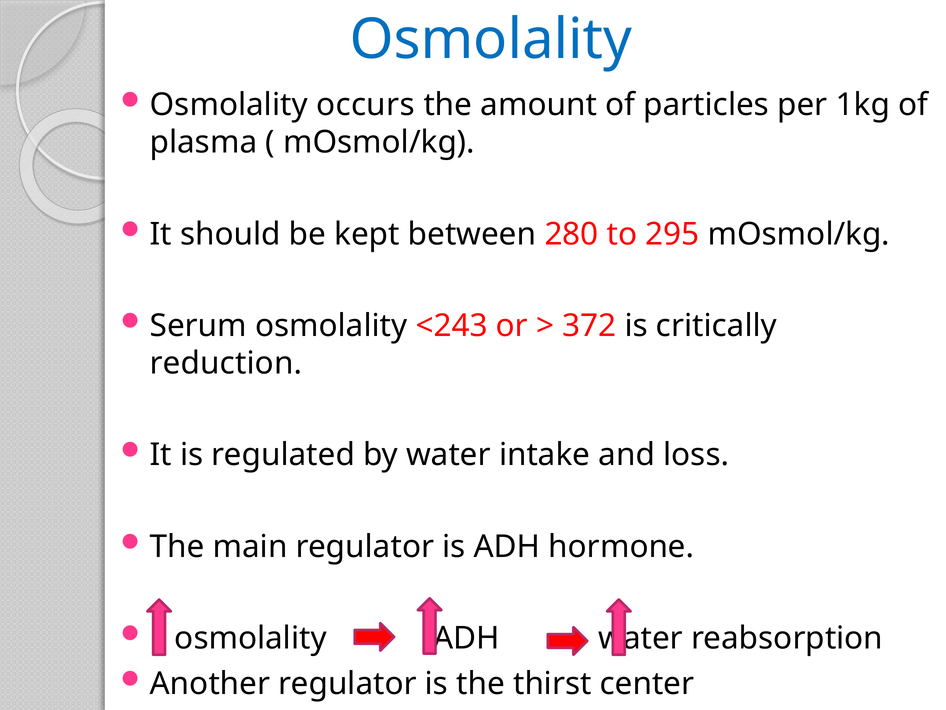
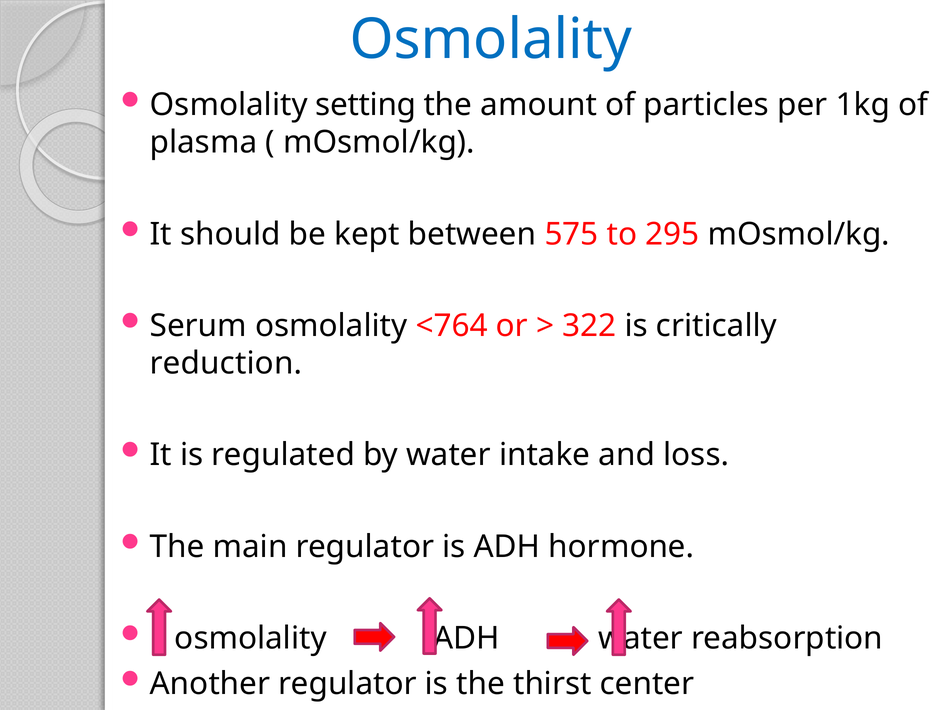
occurs: occurs -> setting
280: 280 -> 575
<243: <243 -> <764
372: 372 -> 322
